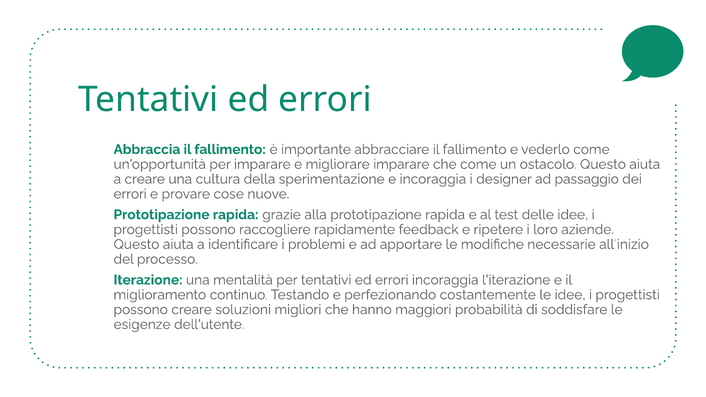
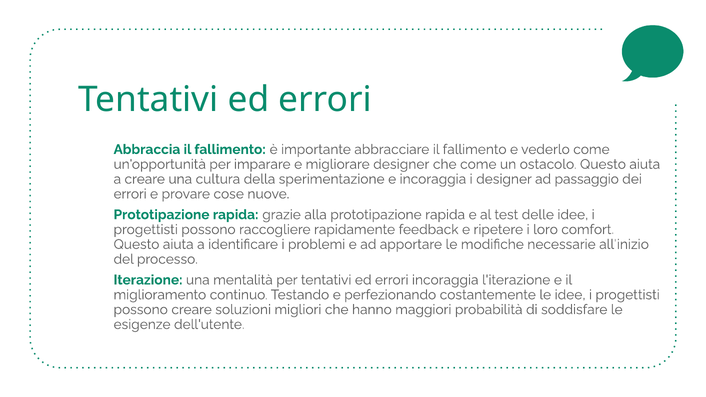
migliorare imparare: imparare -> designer
aziende: aziende -> comfort
